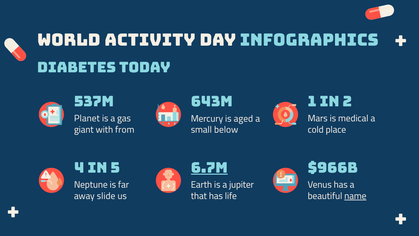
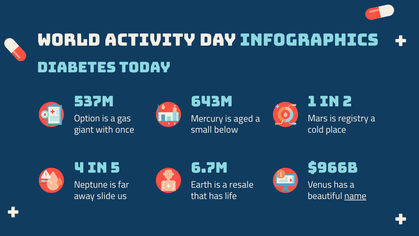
Planet: Planet -> Option
medical: medical -> registry
from: from -> once
6.7M underline: present -> none
jupiter: jupiter -> resale
